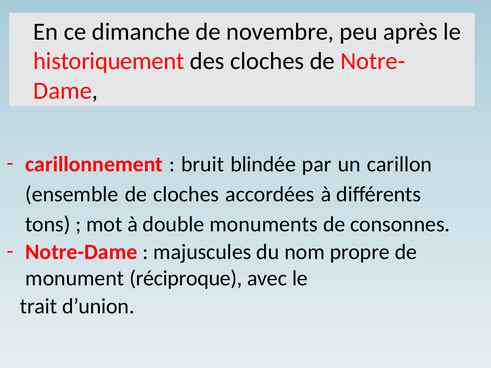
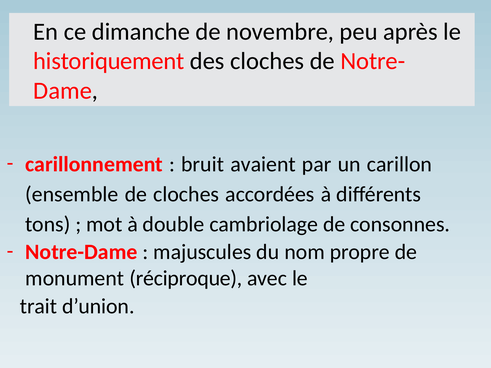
blindée: blindée -> avaient
monuments: monuments -> cambriolage
